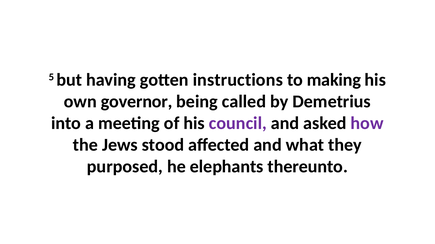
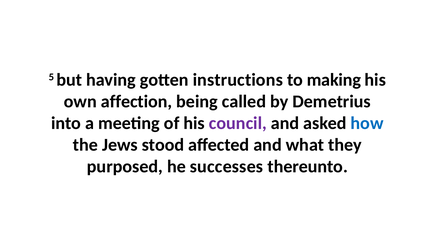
governor: governor -> affection
how colour: purple -> blue
elephants: elephants -> successes
